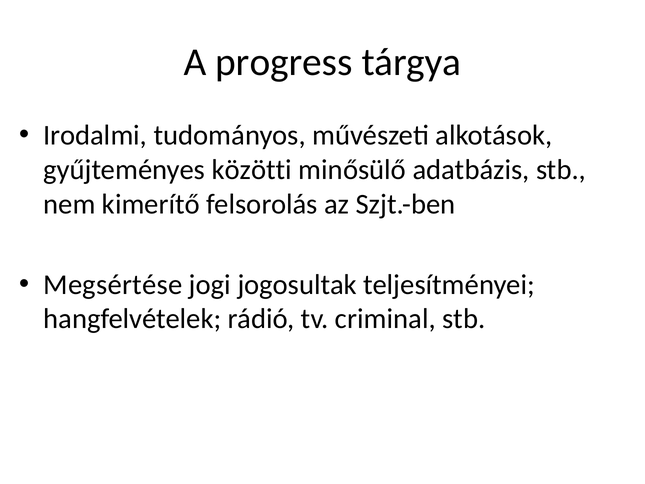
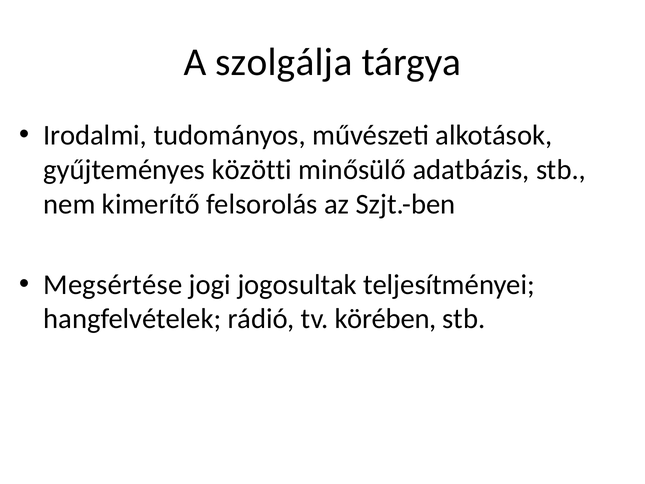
progress: progress -> szolgálja
criminal: criminal -> körében
